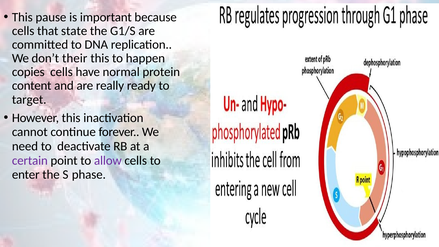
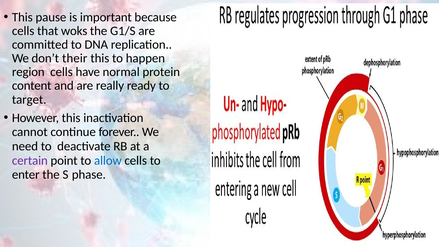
state: state -> woks
copies: copies -> region
allow colour: purple -> blue
